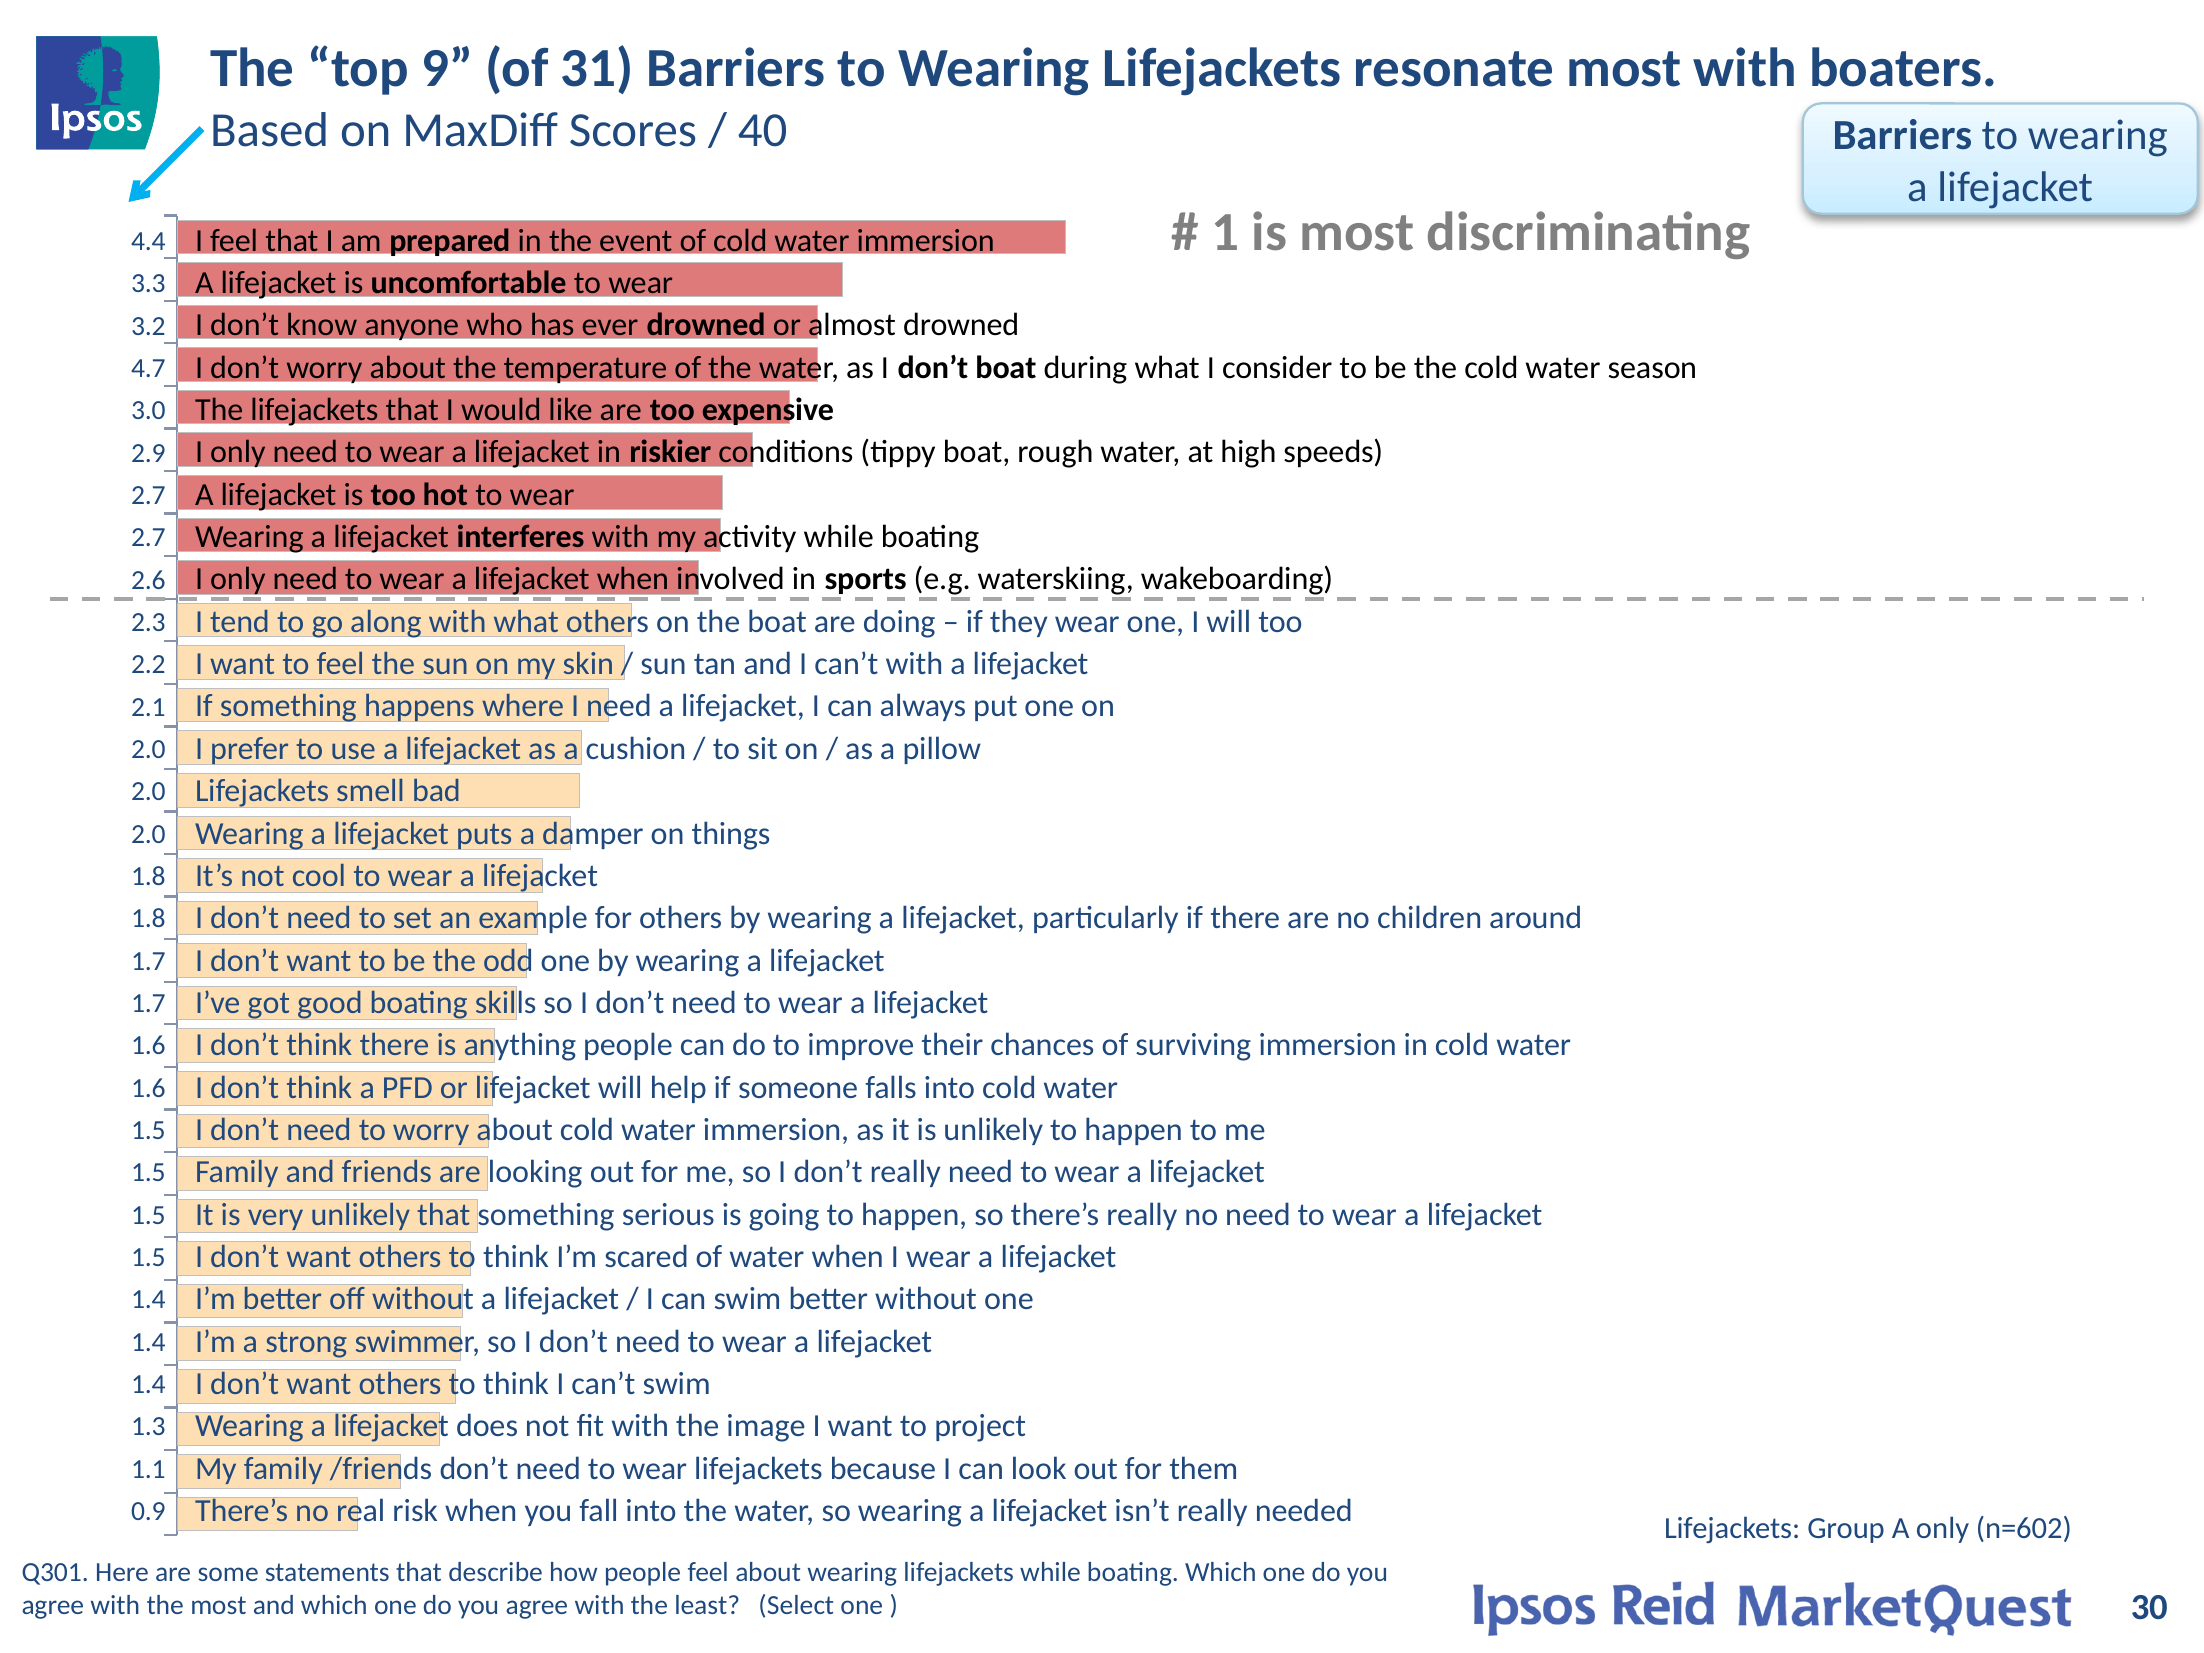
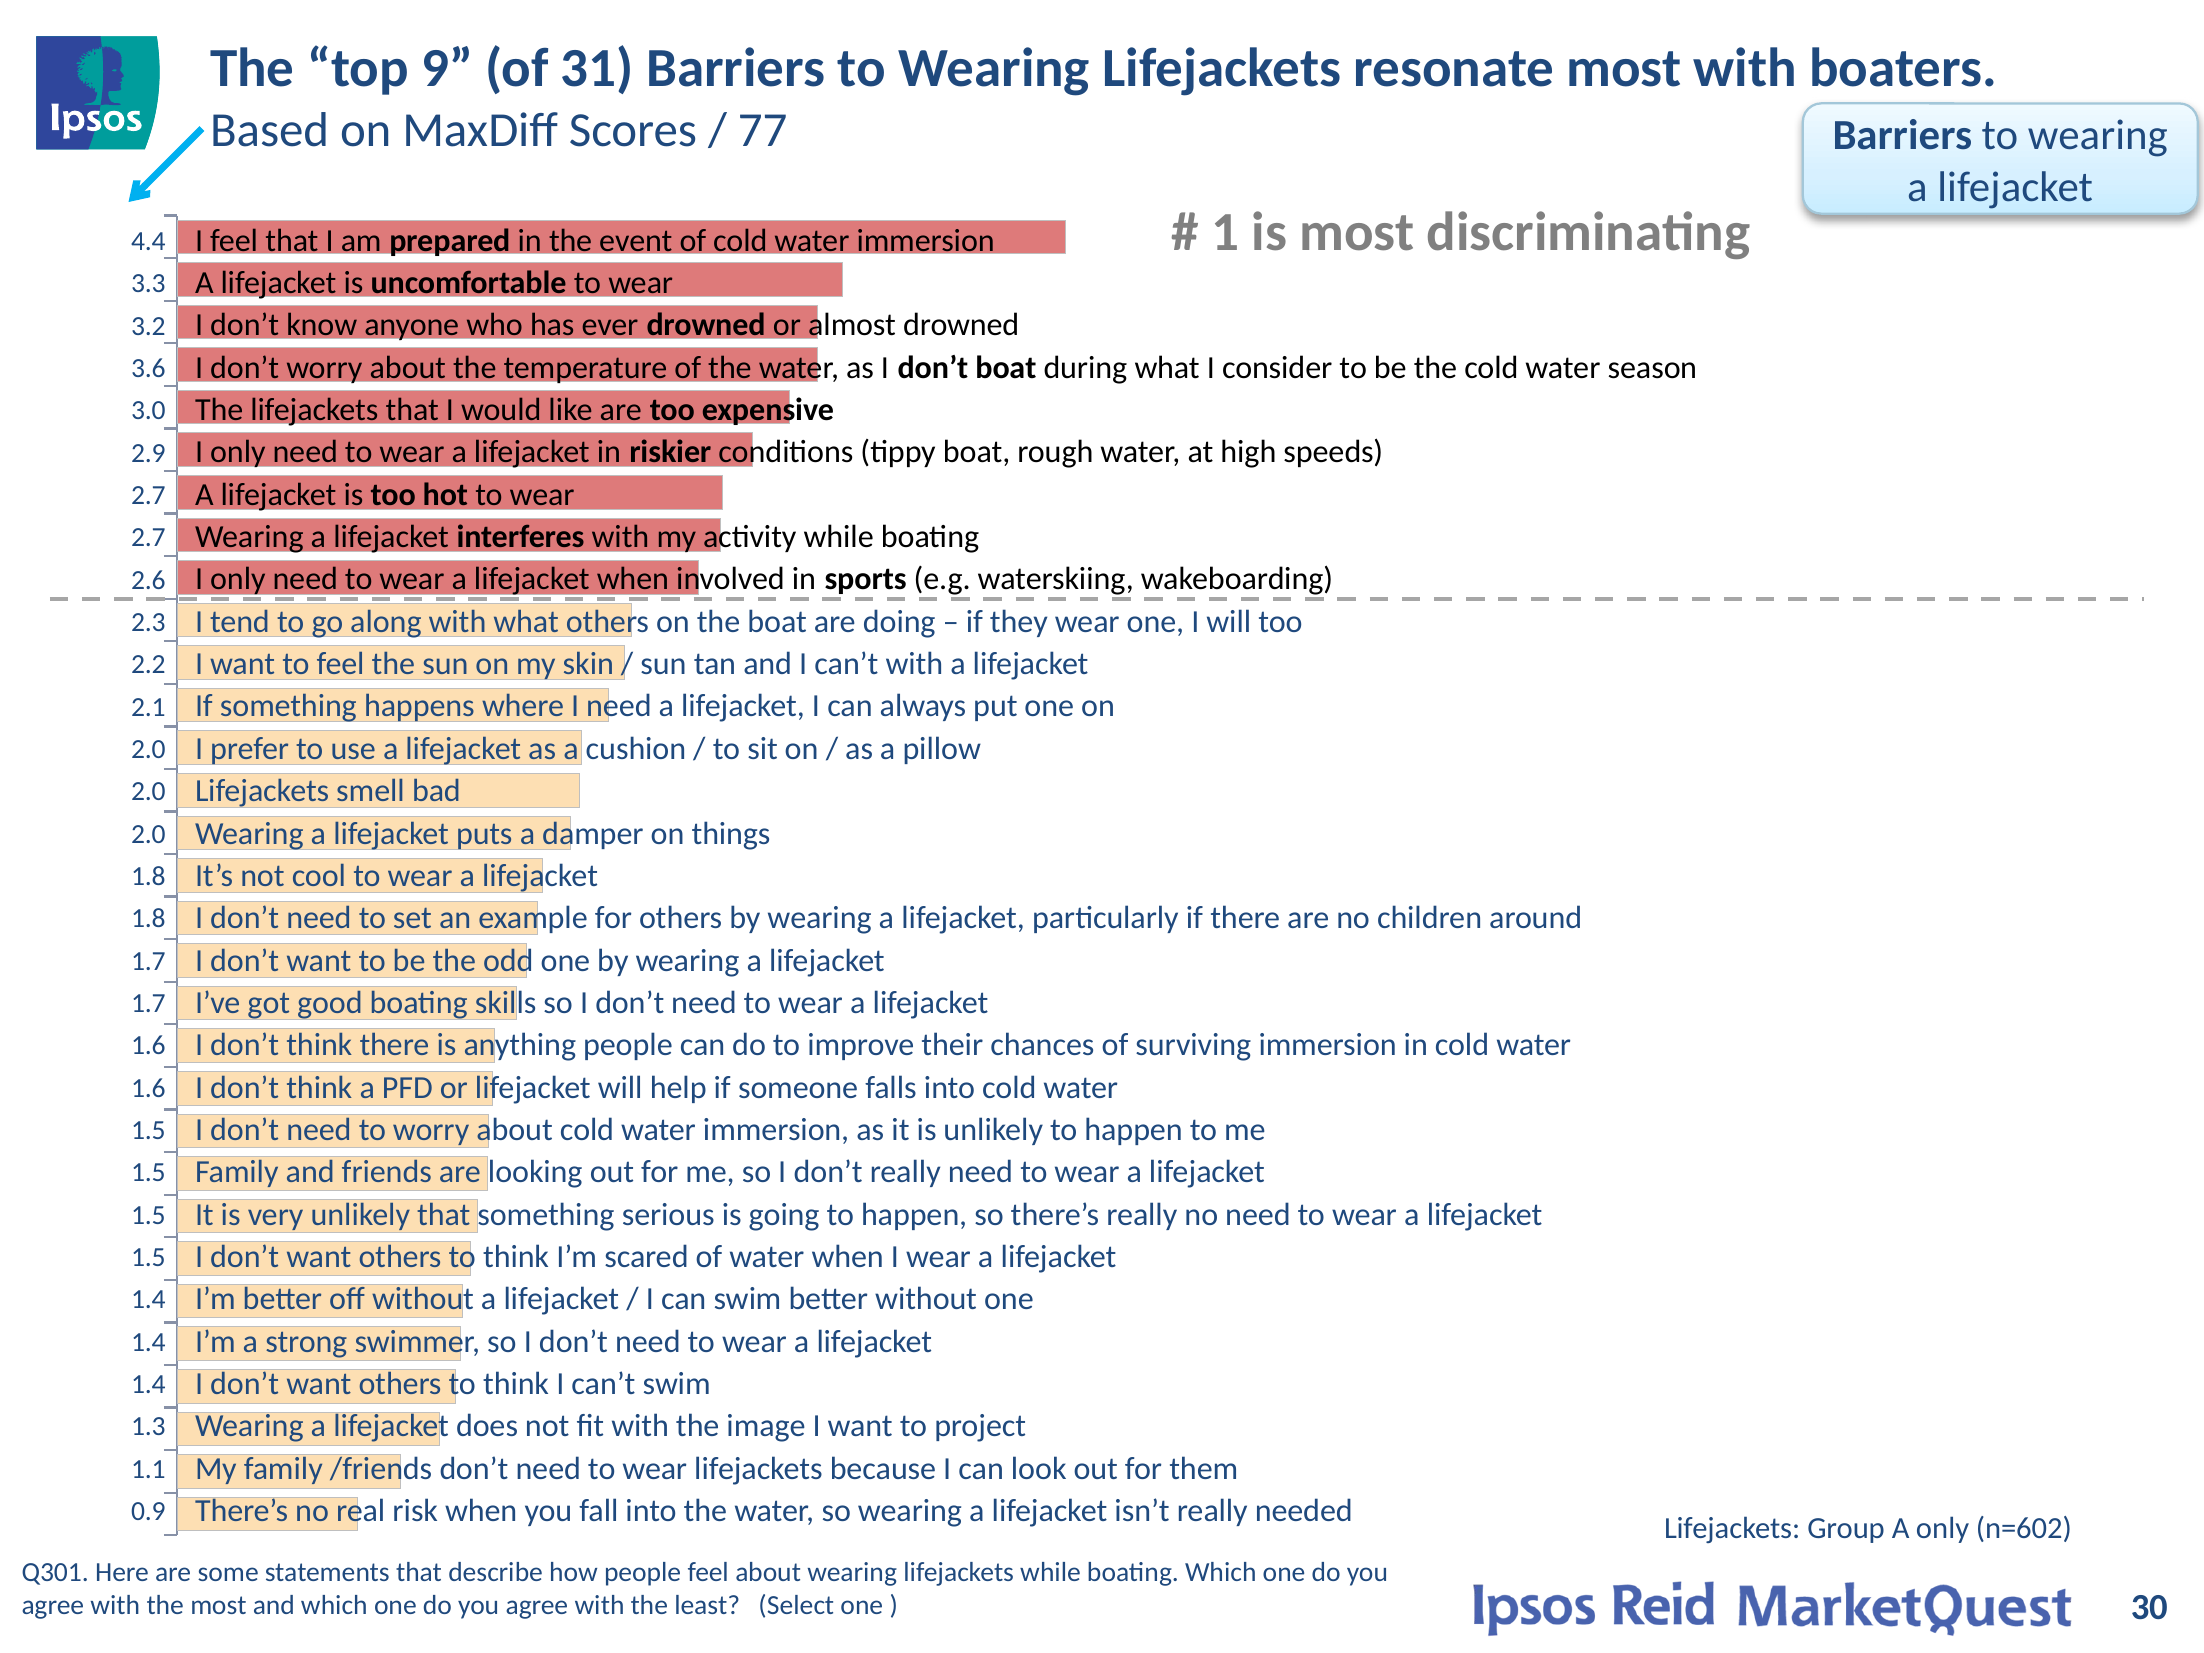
40: 40 -> 77
4.7: 4.7 -> 3.6
